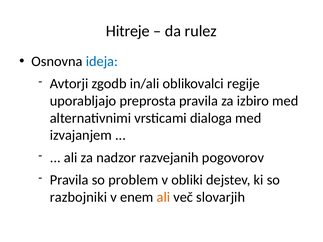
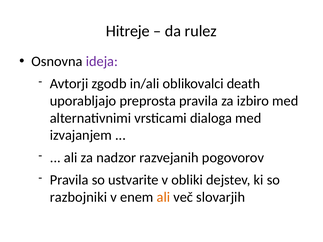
ideja colour: blue -> purple
regije: regije -> death
problem: problem -> ustvarite
